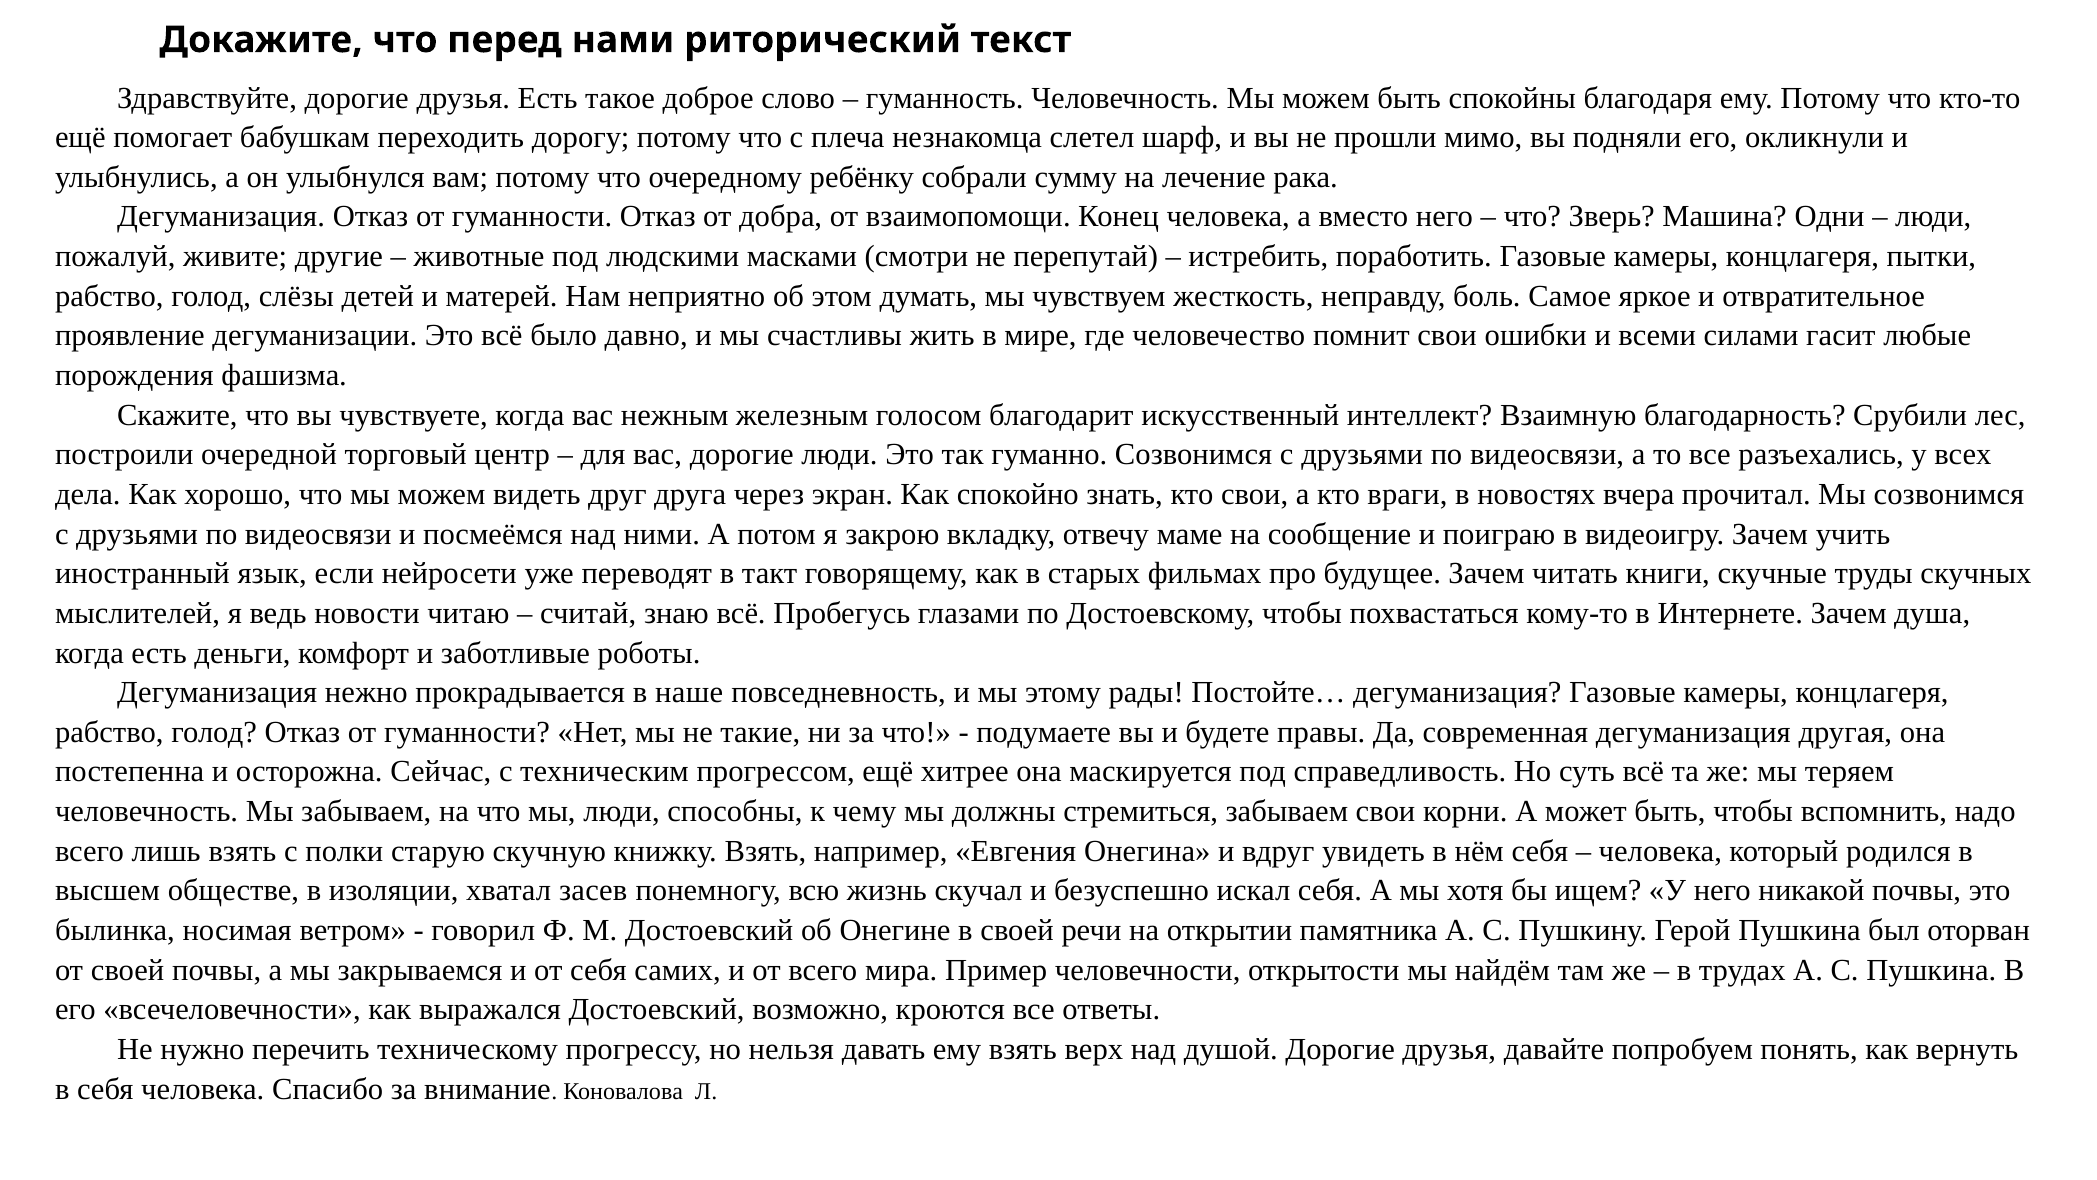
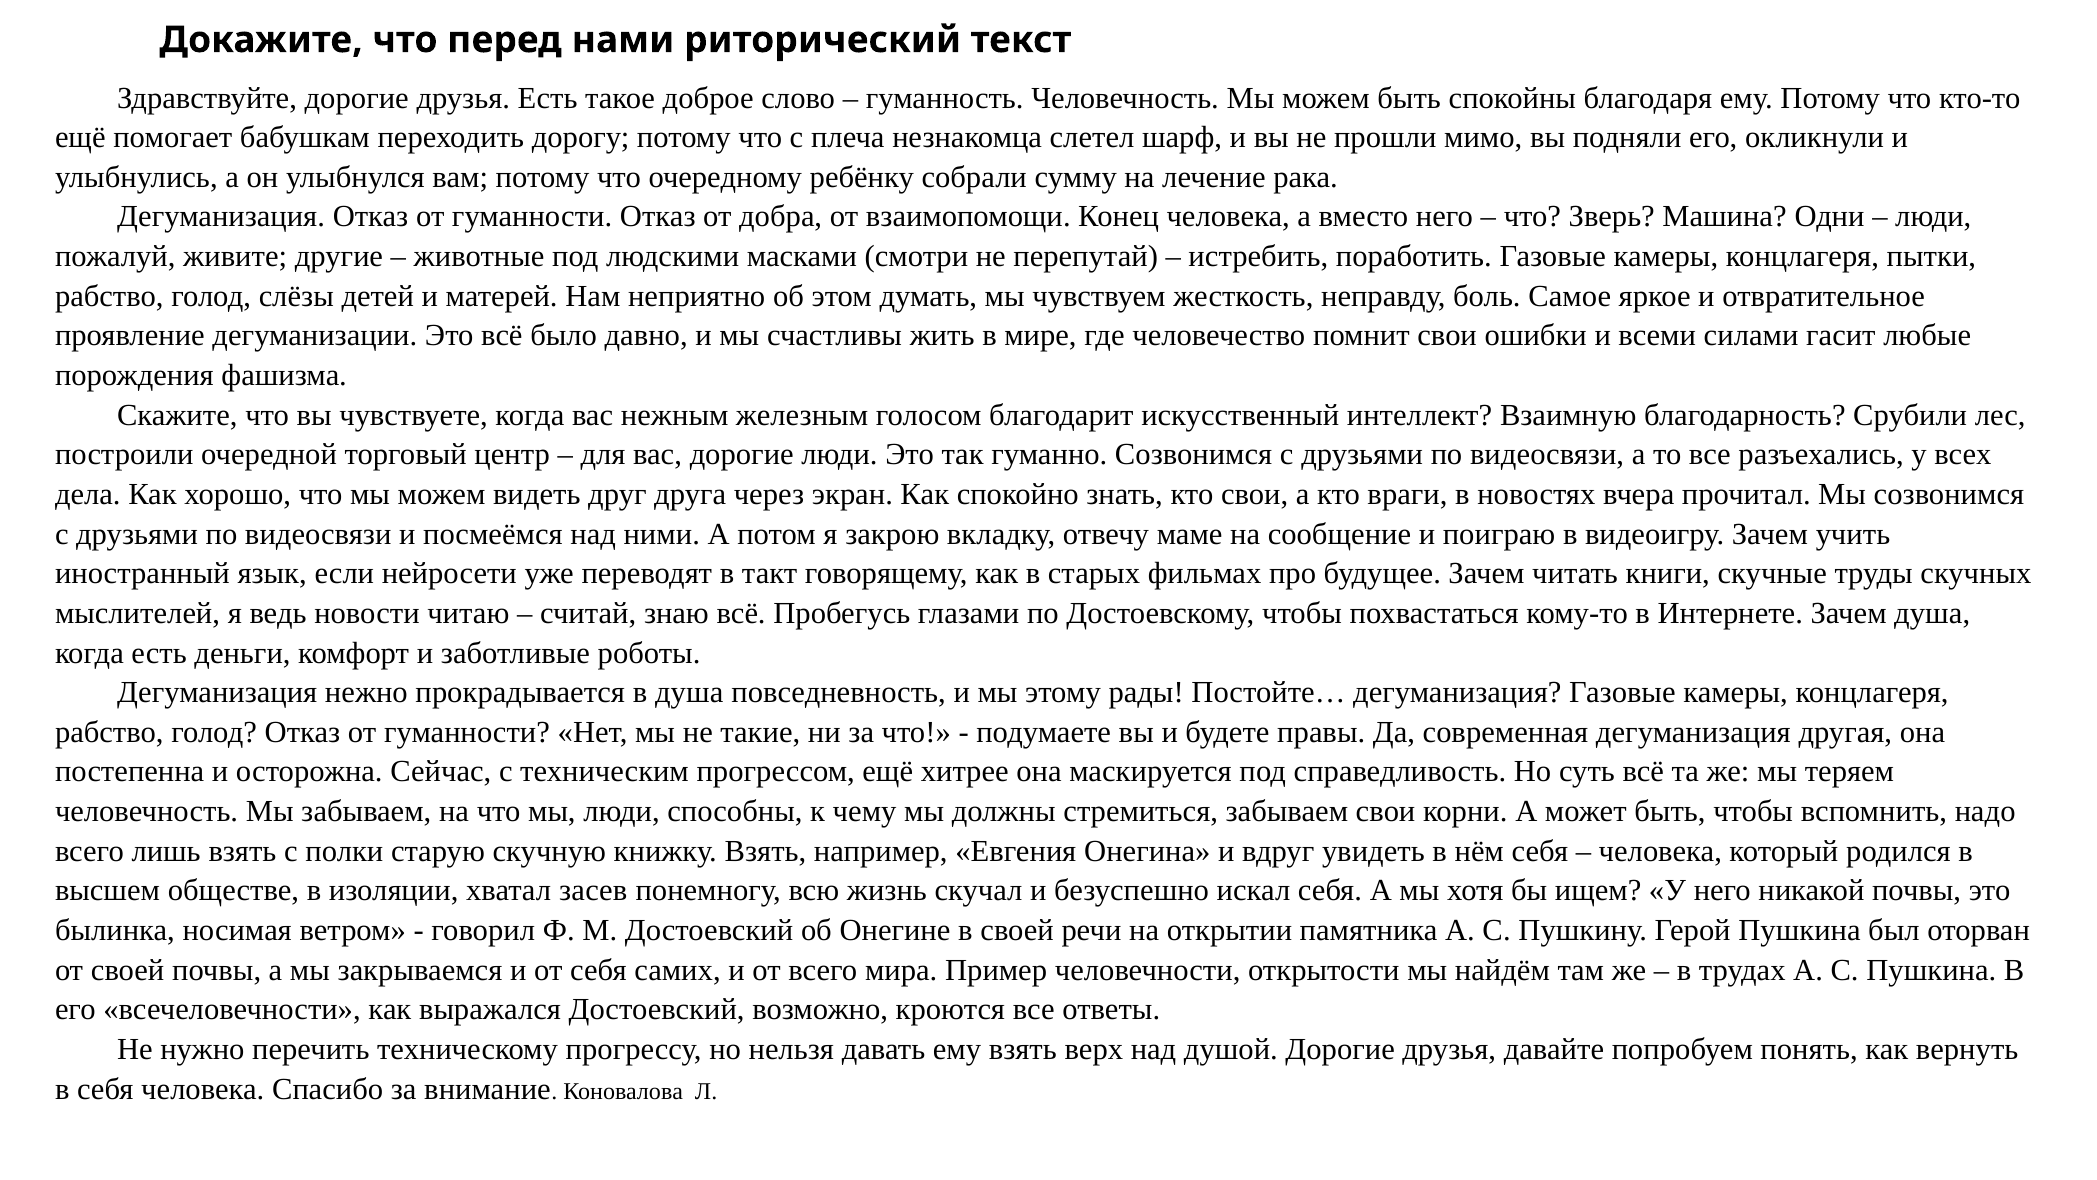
в наше: наше -> душа
